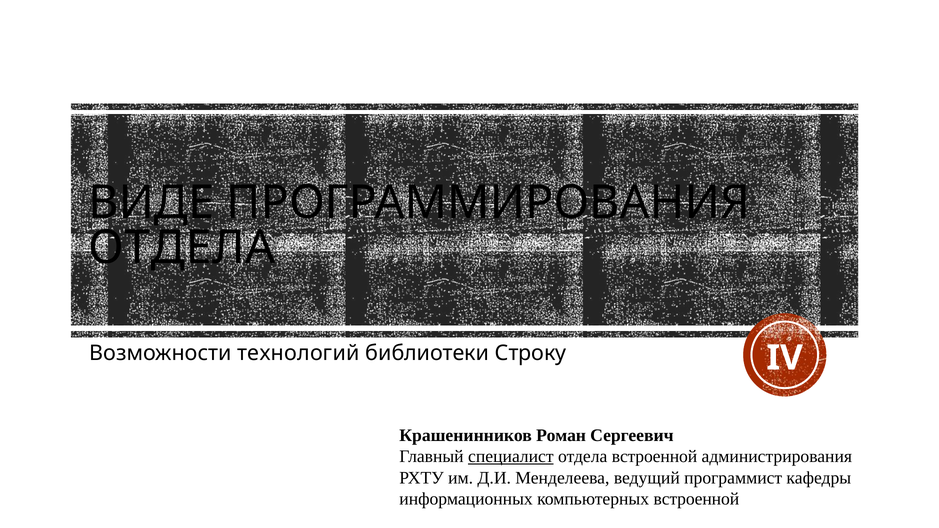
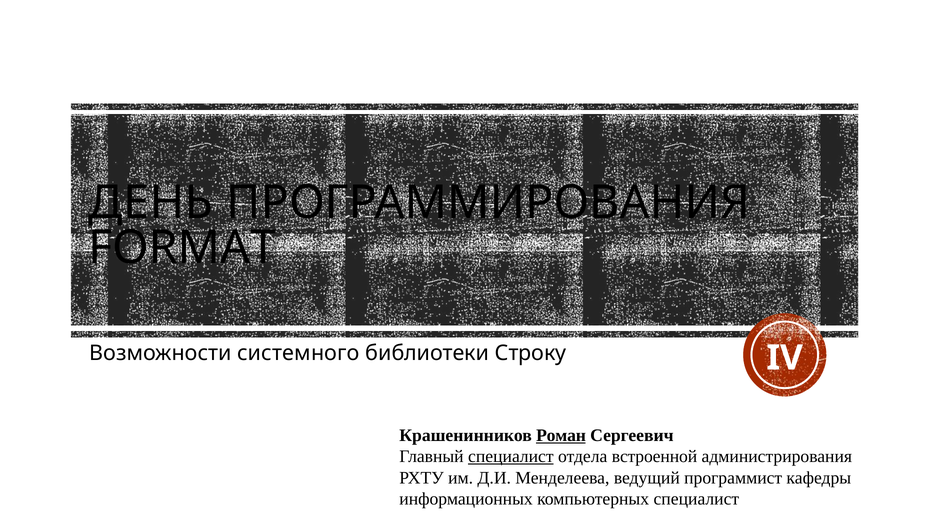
ВИДЕ: ВИДЕ -> ДЕНЬ
ОТДЕЛА at (182, 248): ОТДЕЛА -> FORMAT
технологий: технологий -> системного
Роман underline: none -> present
компьютерных встроенной: встроенной -> специалист
